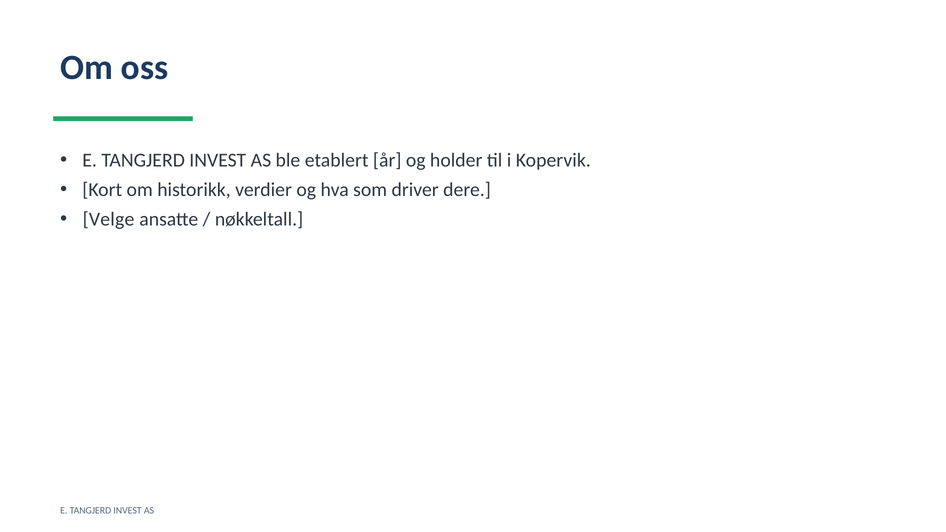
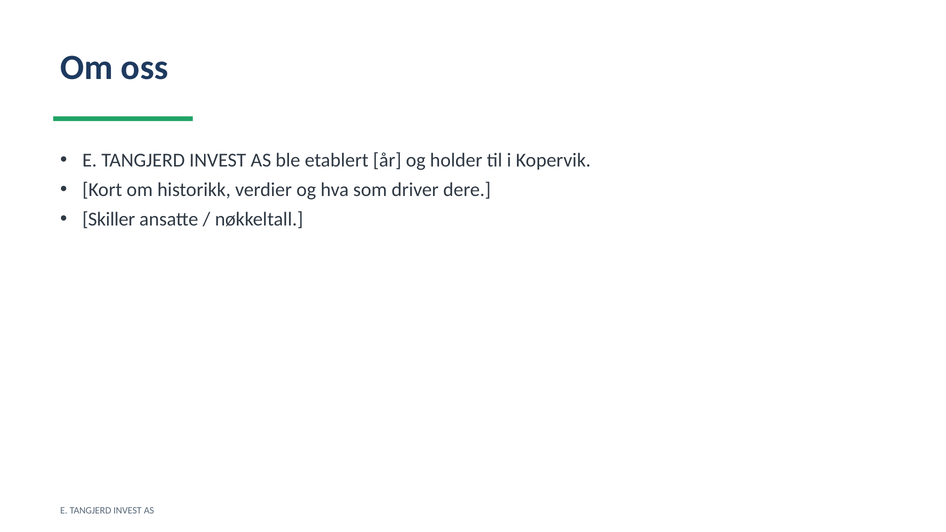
Velge: Velge -> Skiller
